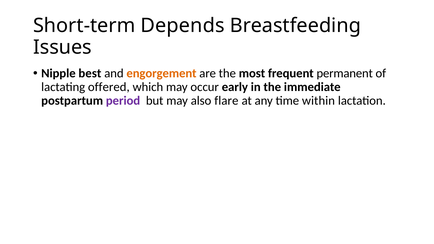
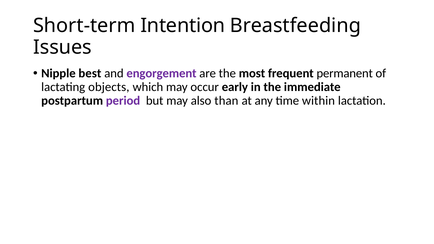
Depends: Depends -> Intention
engorgement colour: orange -> purple
offered: offered -> objects
flare: flare -> than
